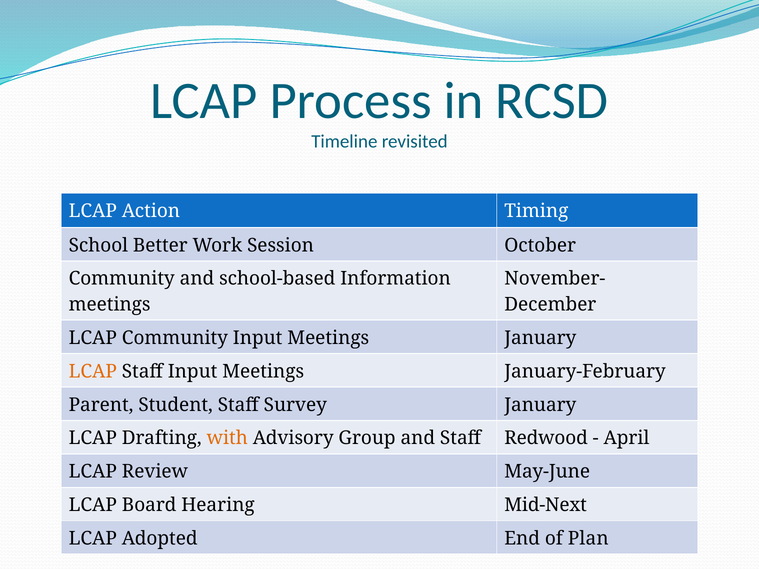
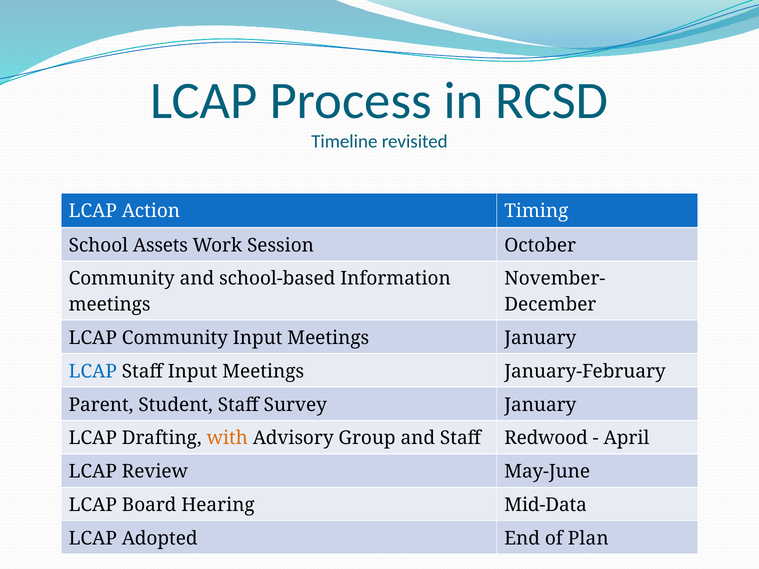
Better: Better -> Assets
LCAP at (93, 372) colour: orange -> blue
Mid-Next: Mid-Next -> Mid-Data
